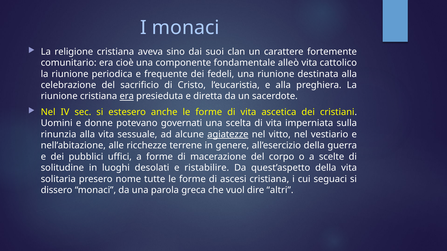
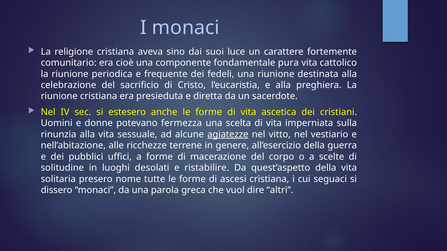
clan: clan -> luce
alleò: alleò -> pura
era at (127, 96) underline: present -> none
governati: governati -> fermezza
